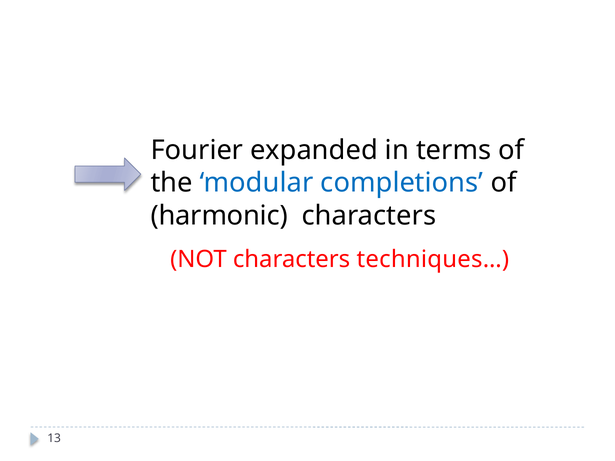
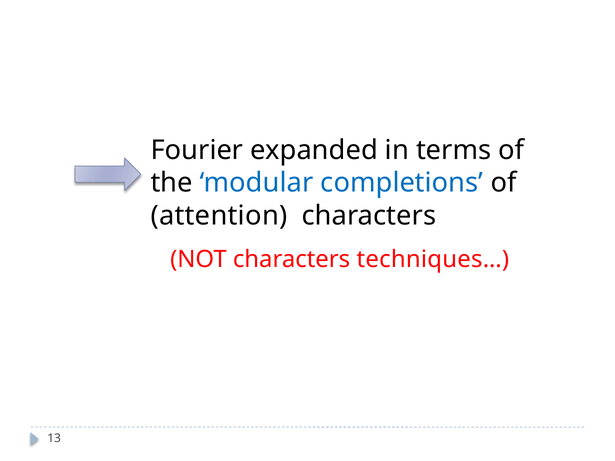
harmonic: harmonic -> attention
